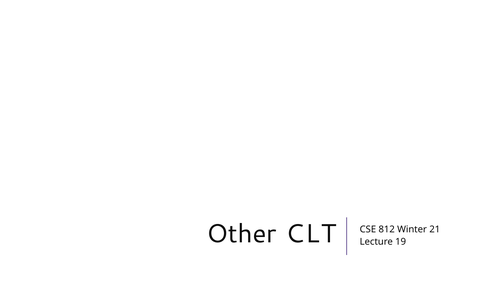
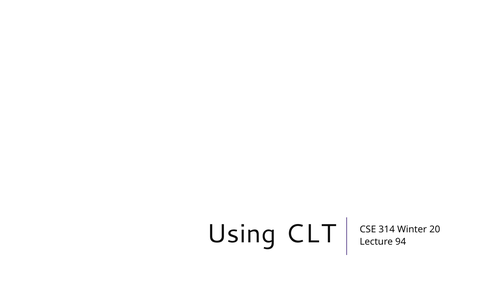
Other: Other -> Using
812: 812 -> 314
21: 21 -> 20
19: 19 -> 94
